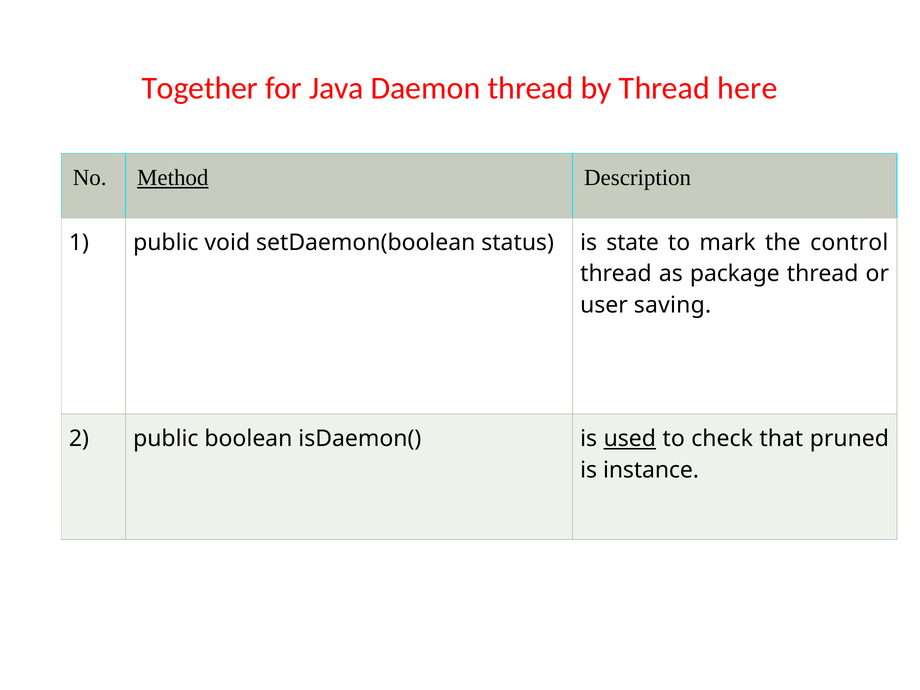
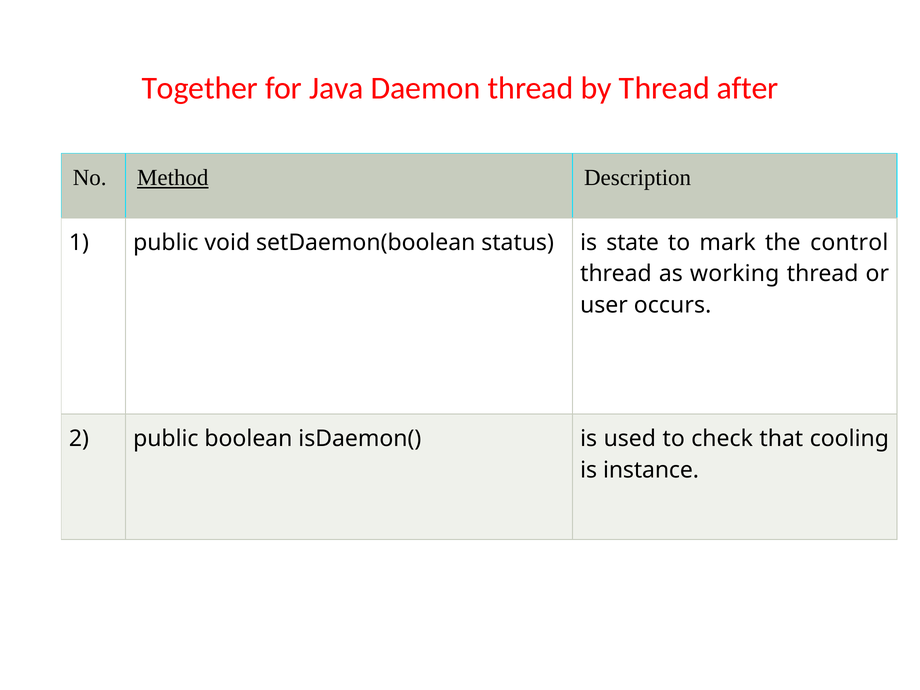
here: here -> after
package: package -> working
saving: saving -> occurs
used underline: present -> none
pruned: pruned -> cooling
